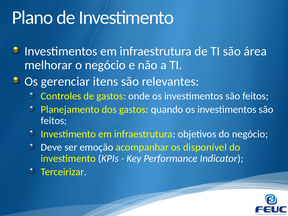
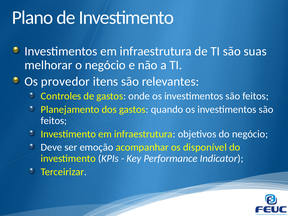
área: área -> suas
gerenciar: gerenciar -> provedor
